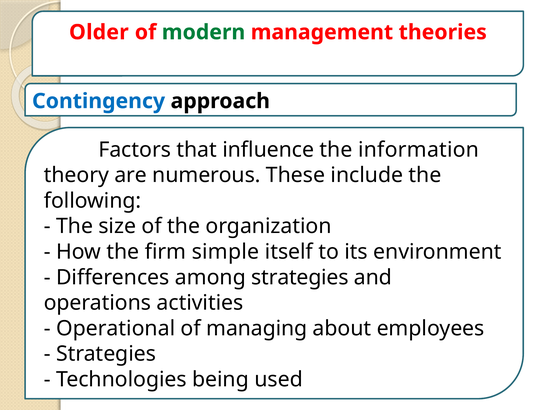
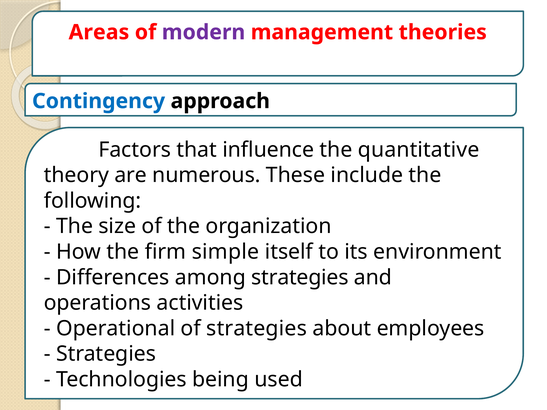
Older: Older -> Areas
modern colour: green -> purple
information: information -> quantitative
of managing: managing -> strategies
